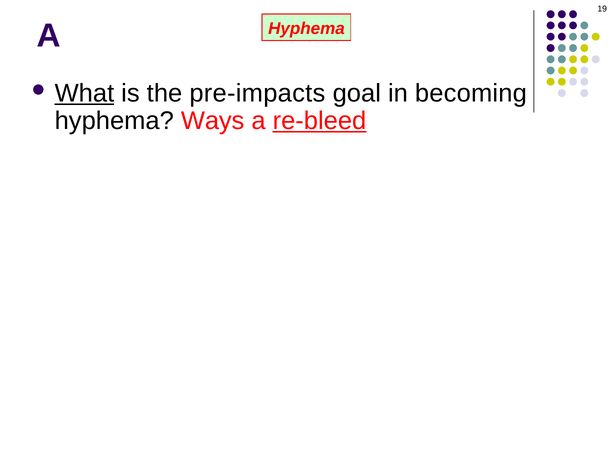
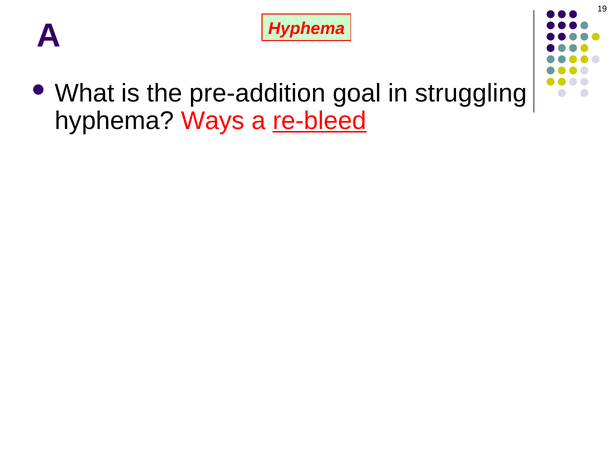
What underline: present -> none
pre-impacts: pre-impacts -> pre-addition
becoming: becoming -> struggling
